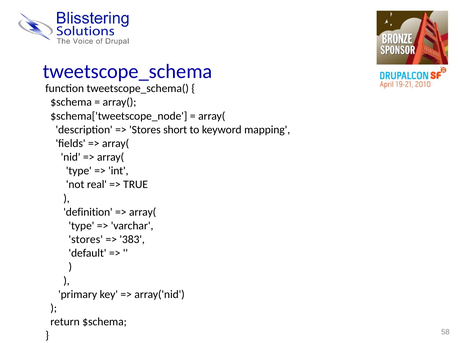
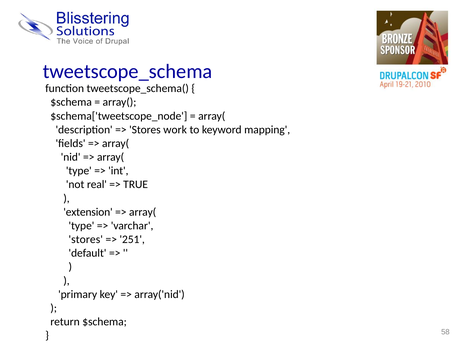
short: short -> work
definition: definition -> extension
383: 383 -> 251
